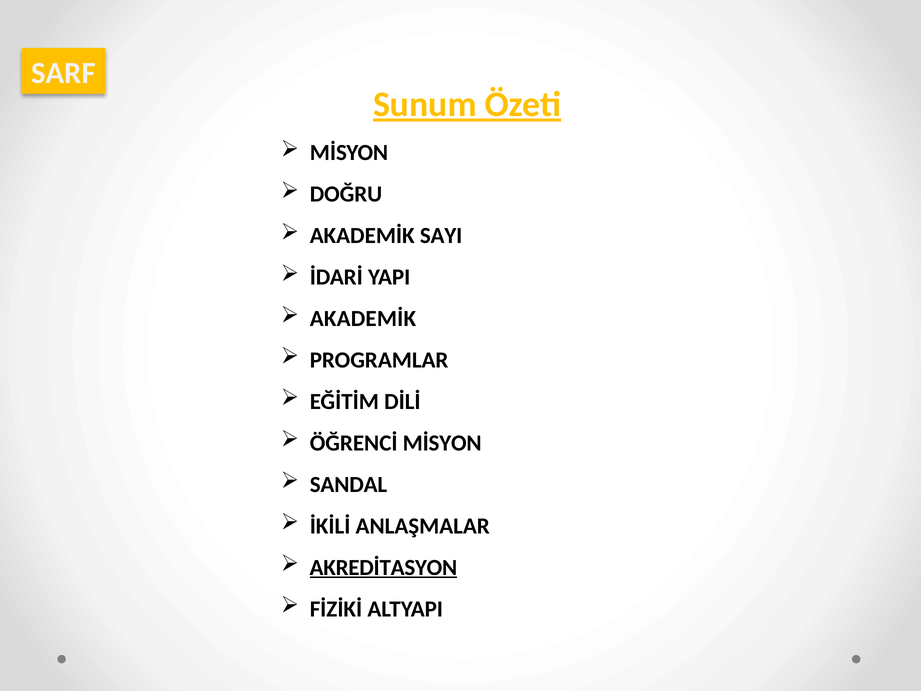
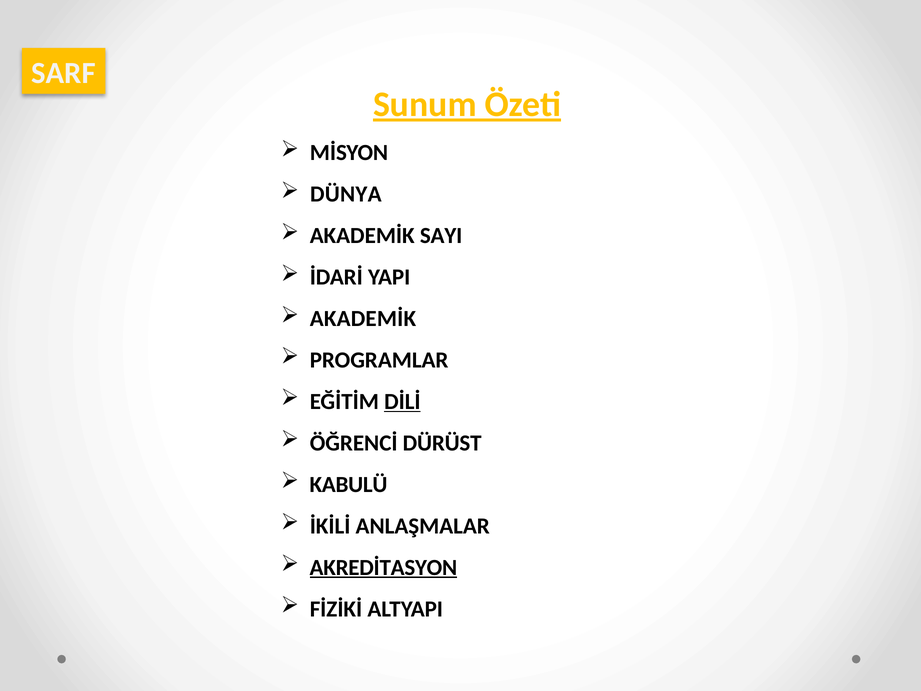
DOĞRU: DOĞRU -> DÜNYA
DİLİ underline: none -> present
ÖĞRENCİ MİSYON: MİSYON -> DÜRÜST
SANDAL: SANDAL -> KABULÜ
